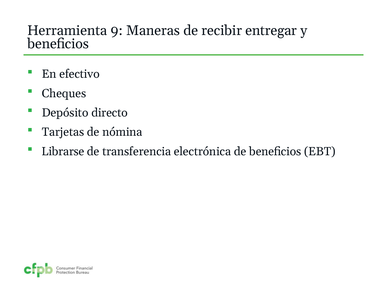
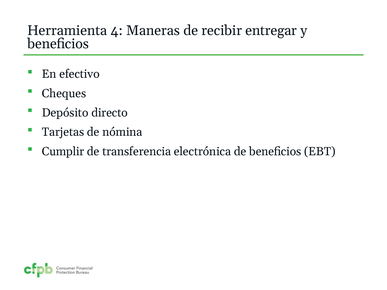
9: 9 -> 4
Librarse: Librarse -> Cumplir
